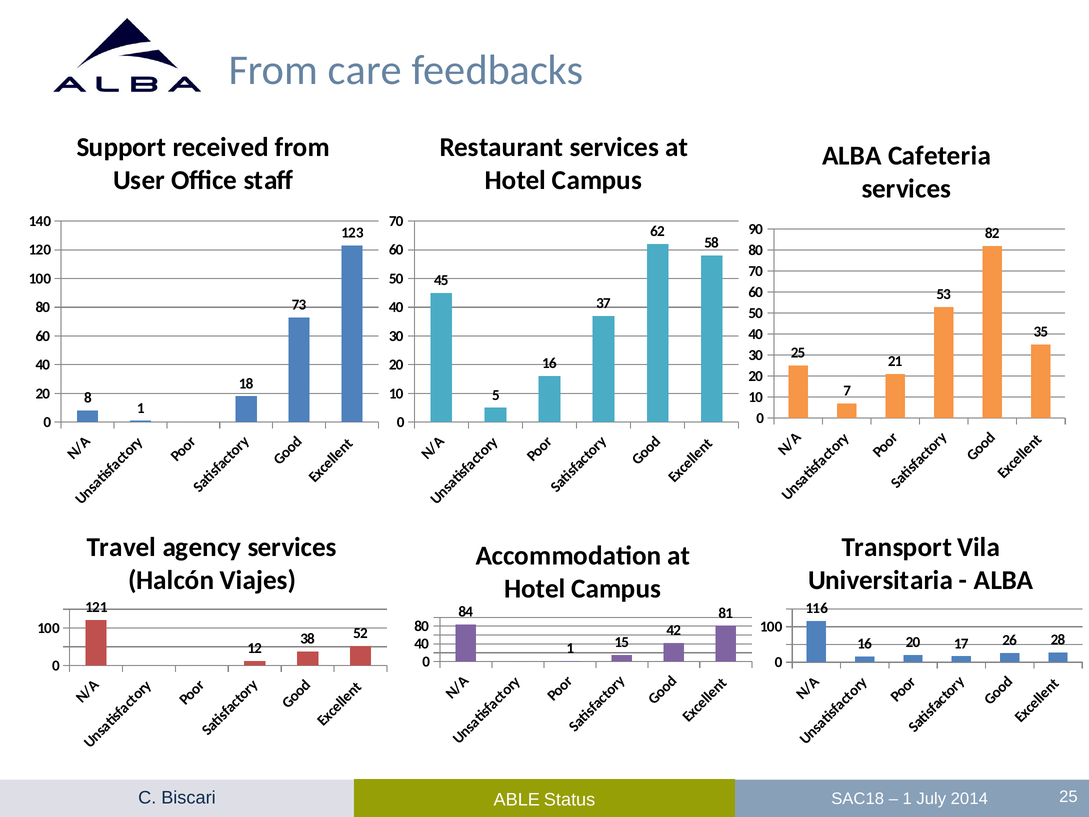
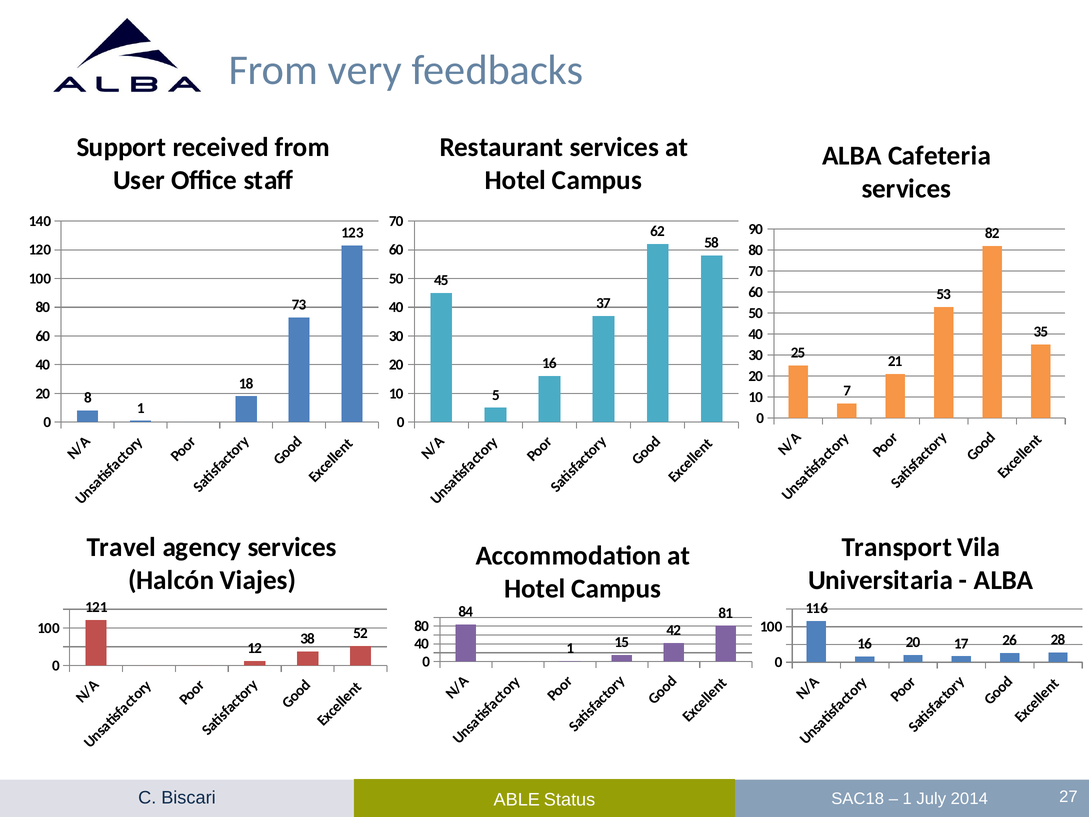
care: care -> very
25 at (1068, 797): 25 -> 27
